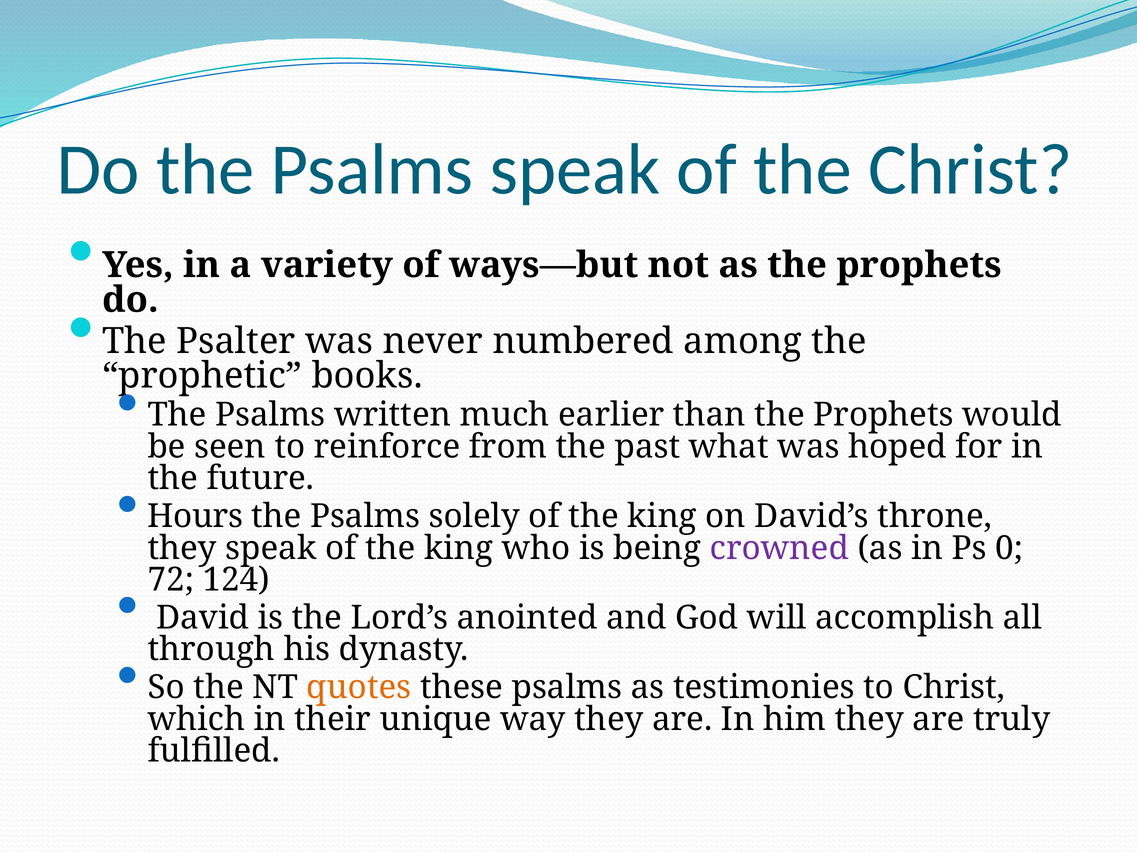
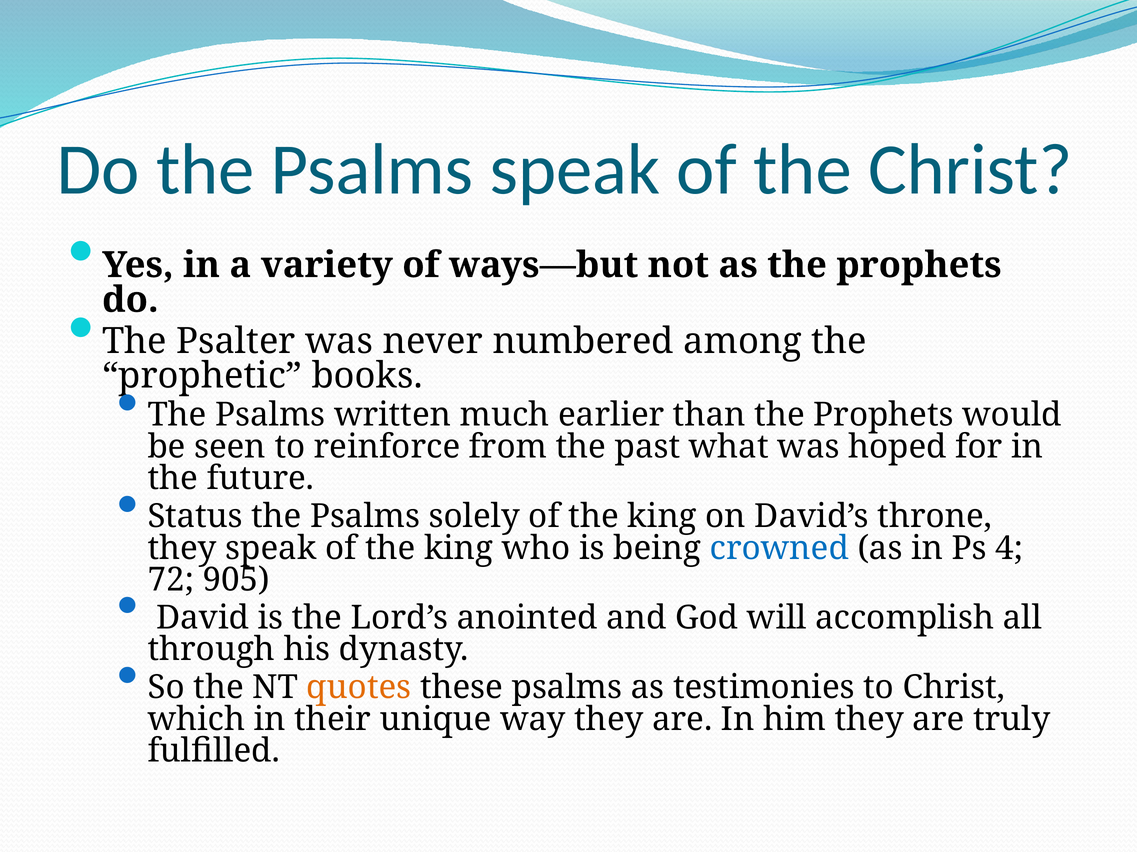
Hours: Hours -> Status
crowned colour: purple -> blue
0: 0 -> 4
124: 124 -> 905
